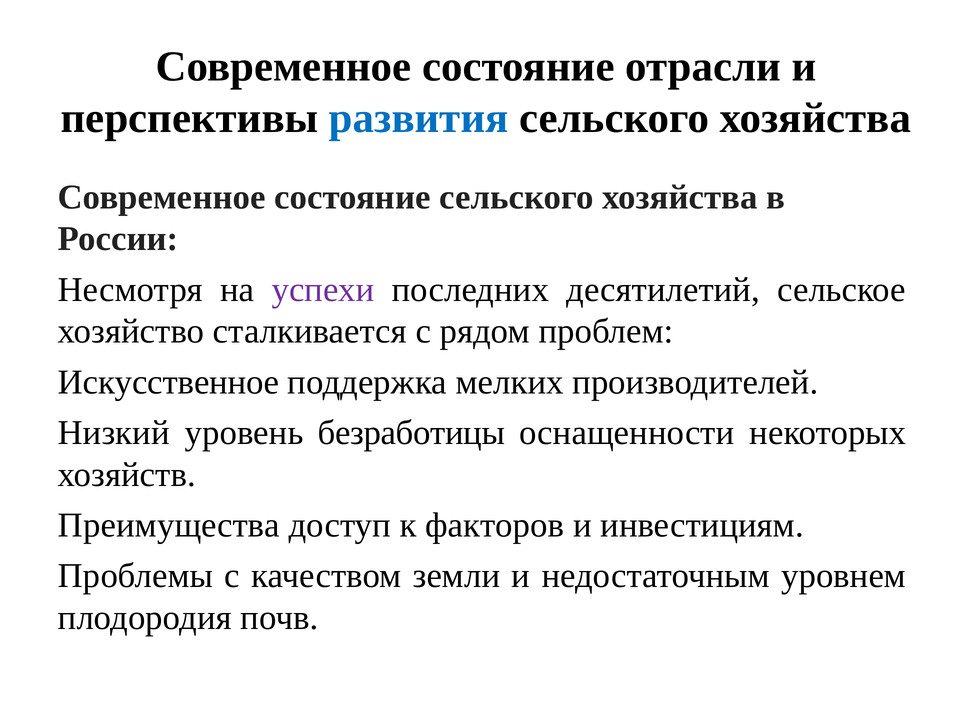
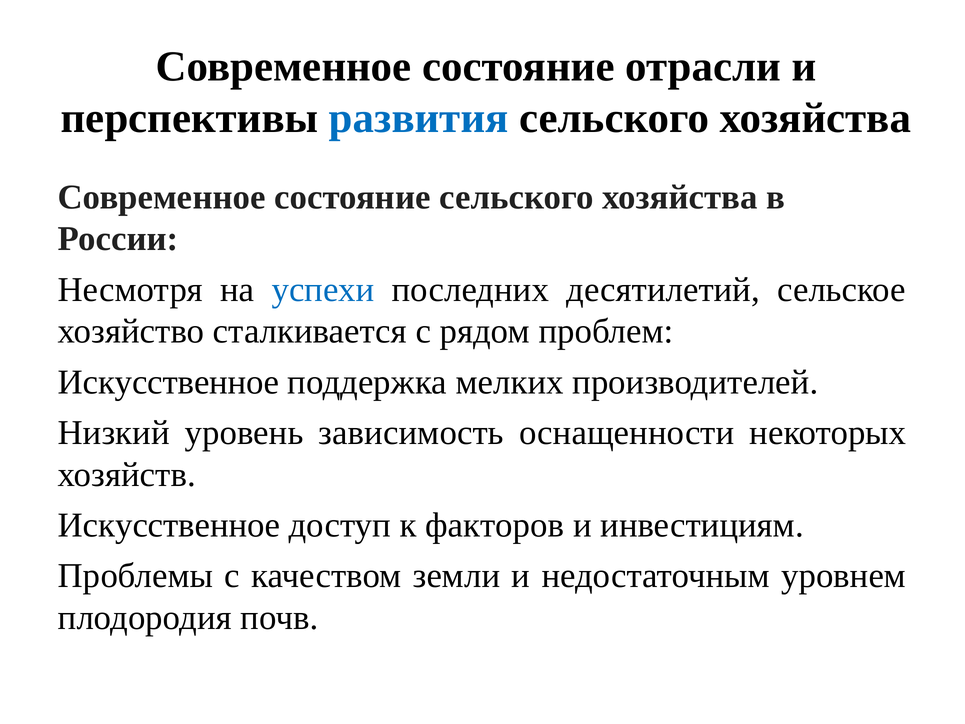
успехи colour: purple -> blue
безработицы: безработицы -> зависимость
Преимущества at (169, 525): Преимущества -> Искусственное
